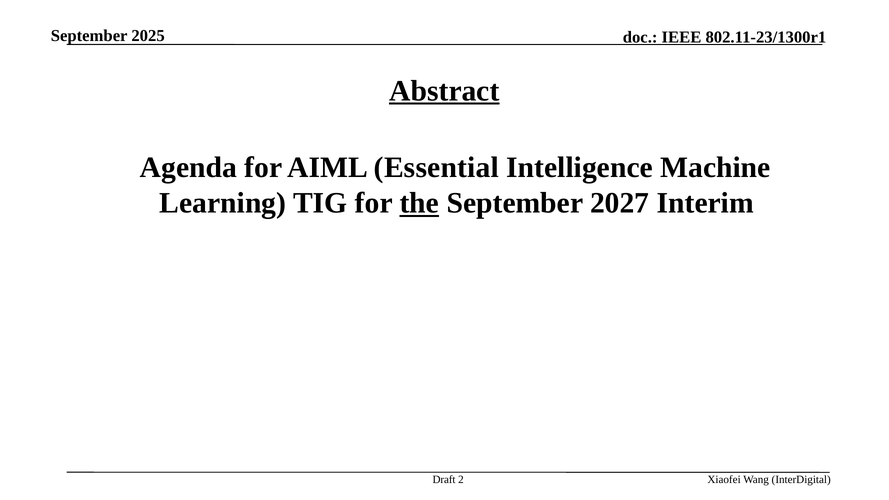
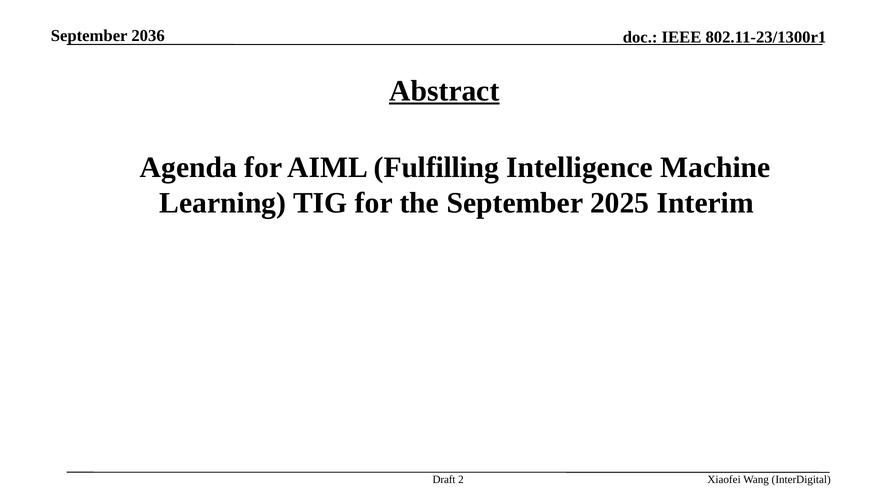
2025: 2025 -> 2036
Essential: Essential -> Fulfilling
the underline: present -> none
2027: 2027 -> 2025
